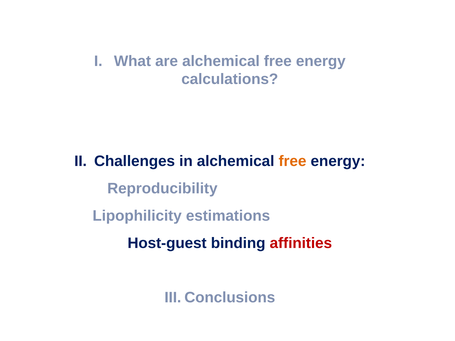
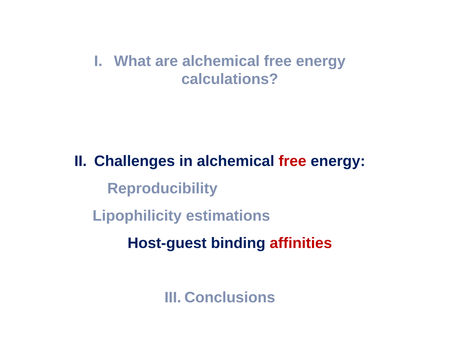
free at (293, 161) colour: orange -> red
